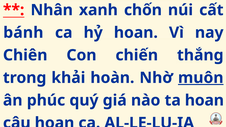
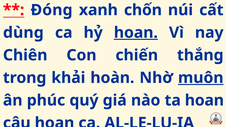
Nhân: Nhân -> Đóng
bánh: bánh -> dùng
hoan at (136, 33) underline: none -> present
